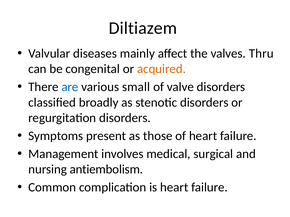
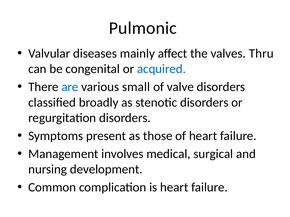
Diltiazem: Diltiazem -> Pulmonic
acquired colour: orange -> blue
antiembolism: antiembolism -> development
